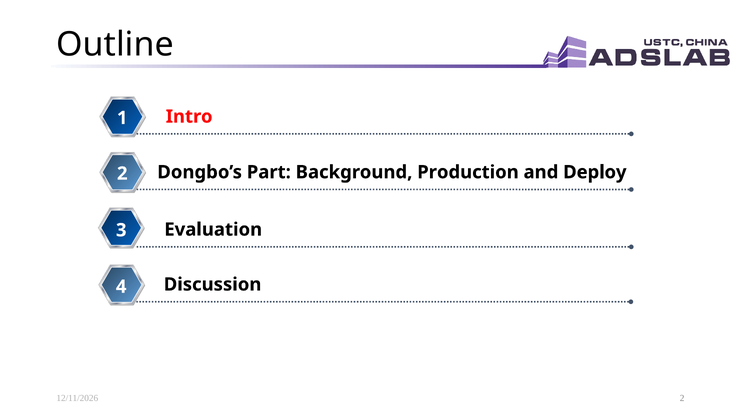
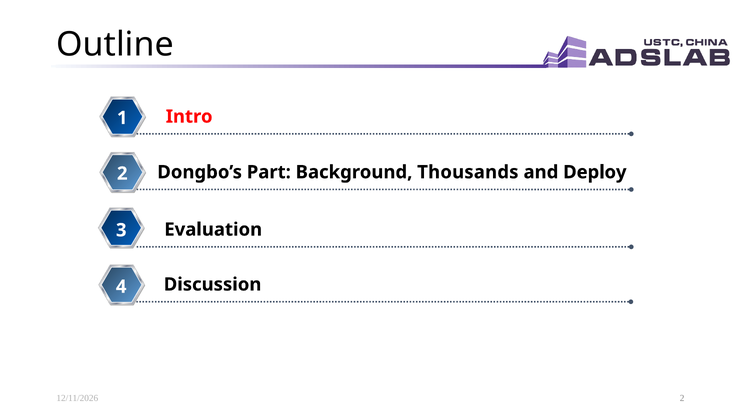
Production: Production -> Thousands
